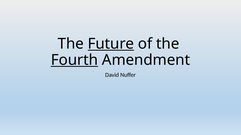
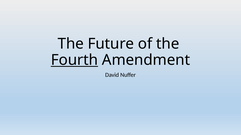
Future underline: present -> none
